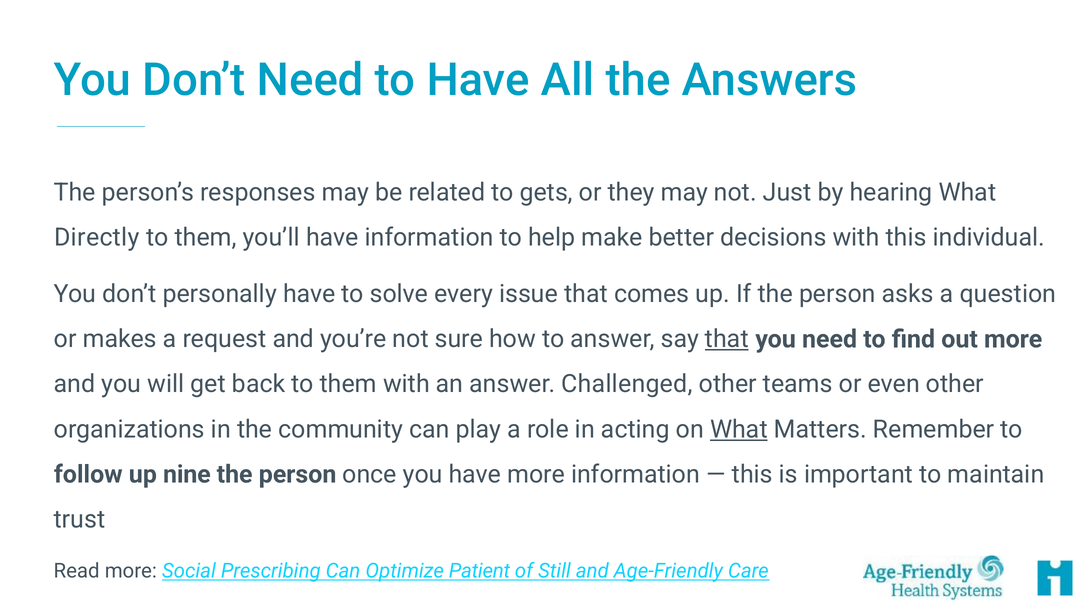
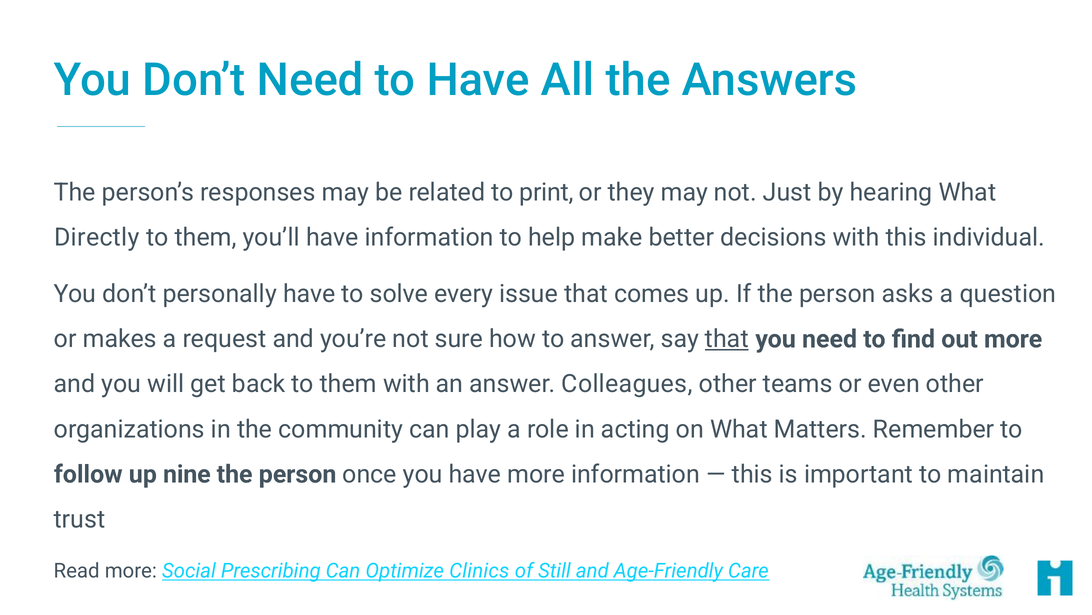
gets: gets -> print
Challenged: Challenged -> Colleagues
What at (739, 429) underline: present -> none
Patient: Patient -> Clinics
